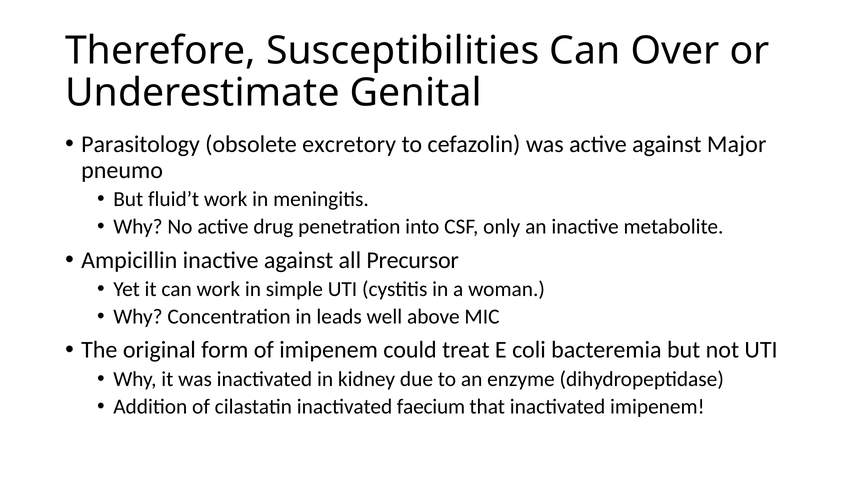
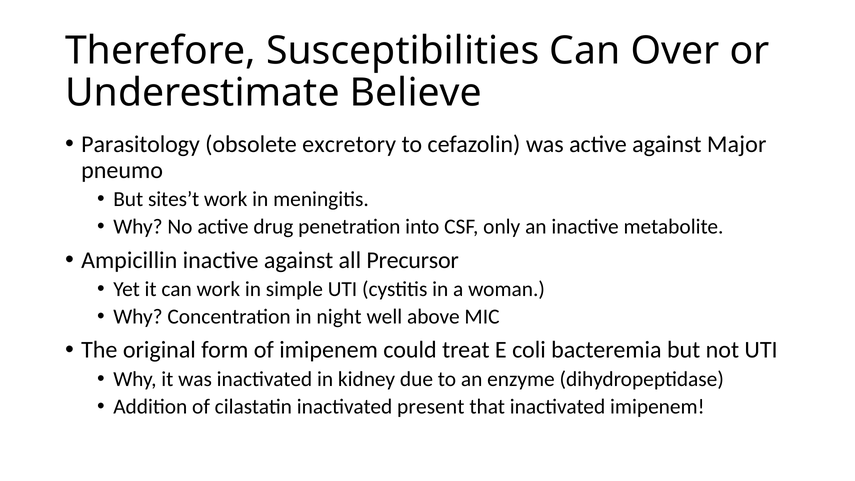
Genital: Genital -> Believe
fluid’t: fluid’t -> sites’t
leads: leads -> night
faecium: faecium -> present
